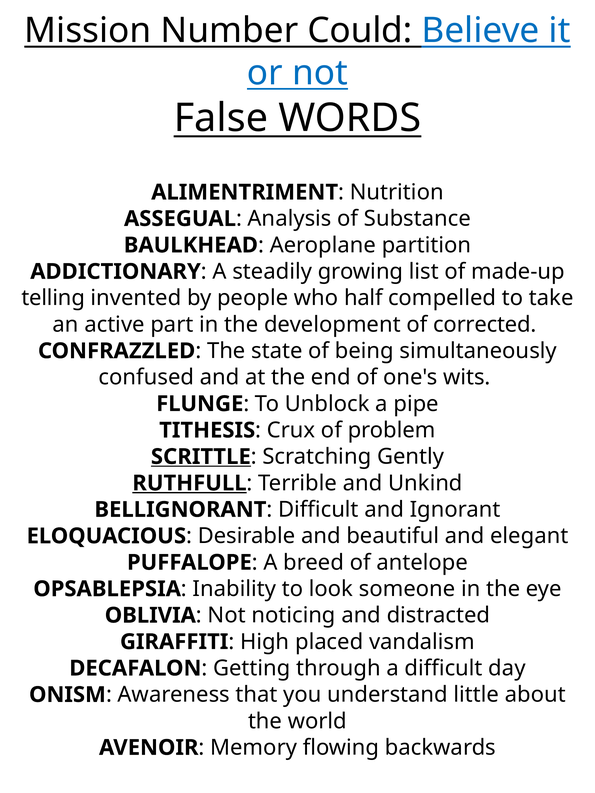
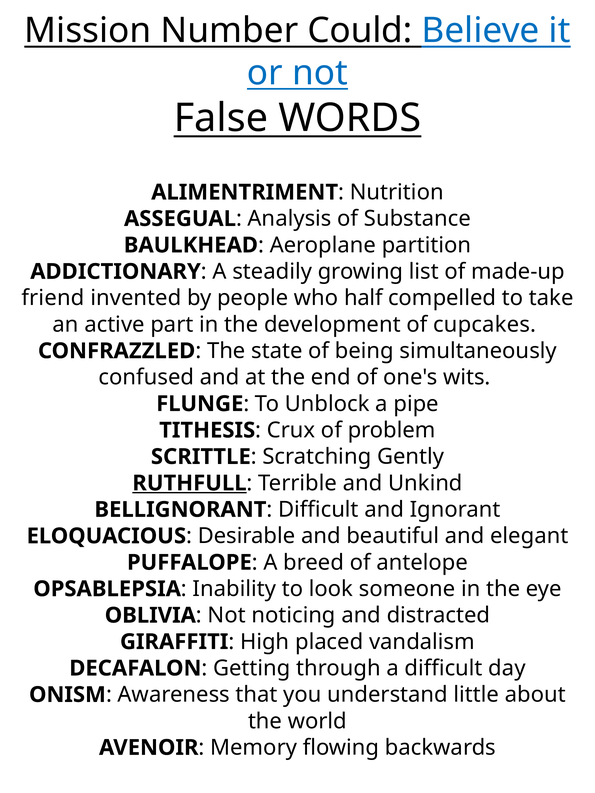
telling: telling -> friend
corrected: corrected -> cupcakes
SCRITTLE underline: present -> none
